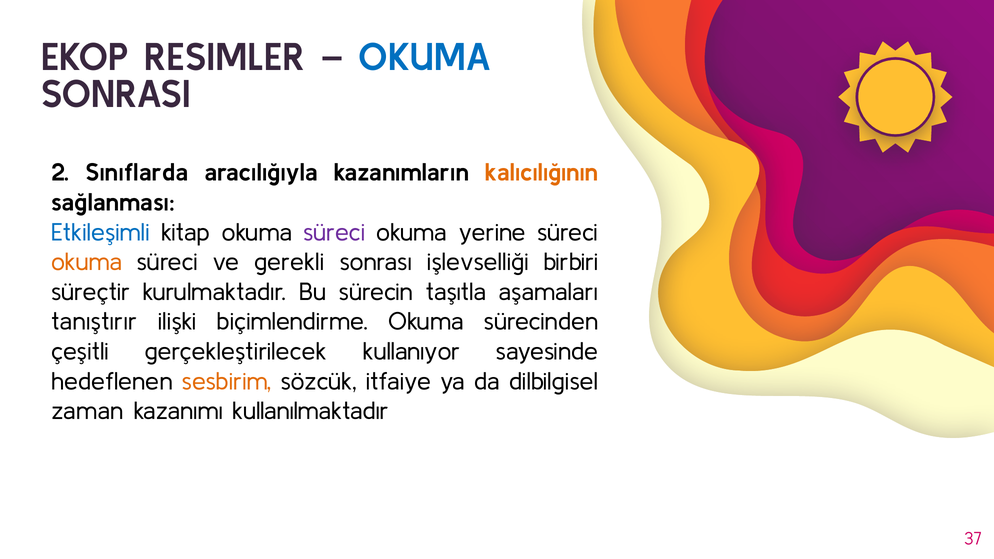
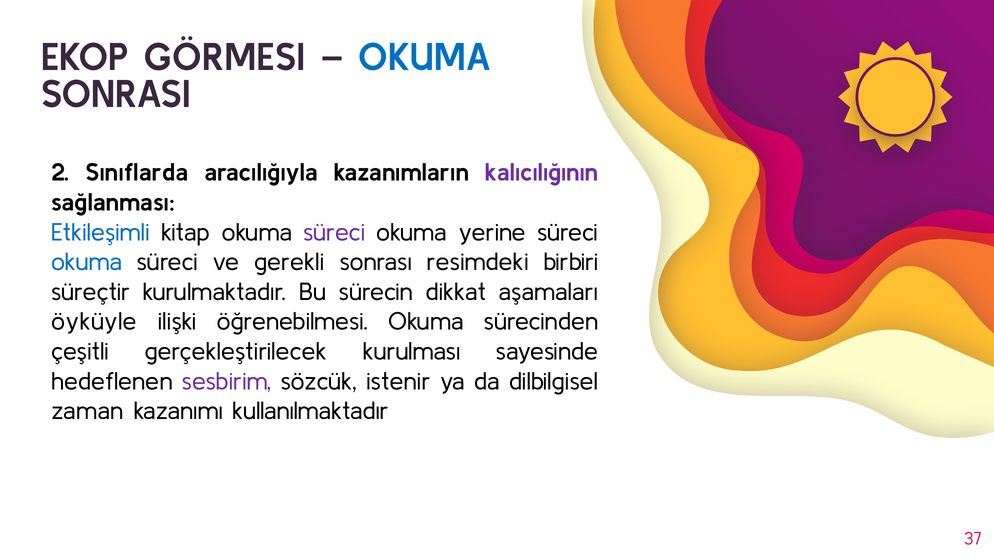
RESIMLER: RESIMLER -> GÖRMESI
kalıcılığının colour: orange -> purple
okuma at (87, 262) colour: orange -> blue
işlevselliği: işlevselliği -> resimdeki
taşıtla: taşıtla -> dikkat
tanıştırır: tanıştırır -> öyküyle
biçimlendirme: biçimlendirme -> öğrenebilmesi
kullanıyor: kullanıyor -> kurulması
sesbirim colour: orange -> purple
itfaiye: itfaiye -> istenir
